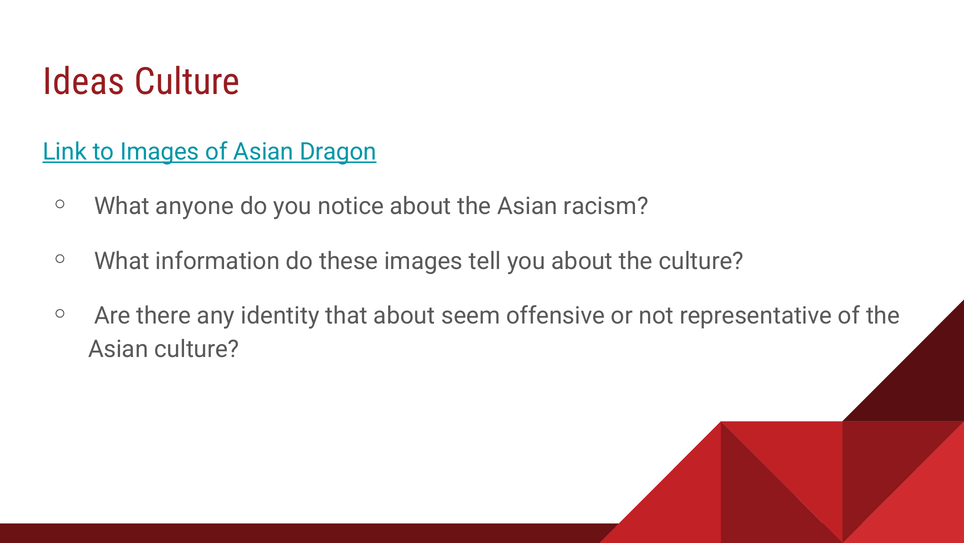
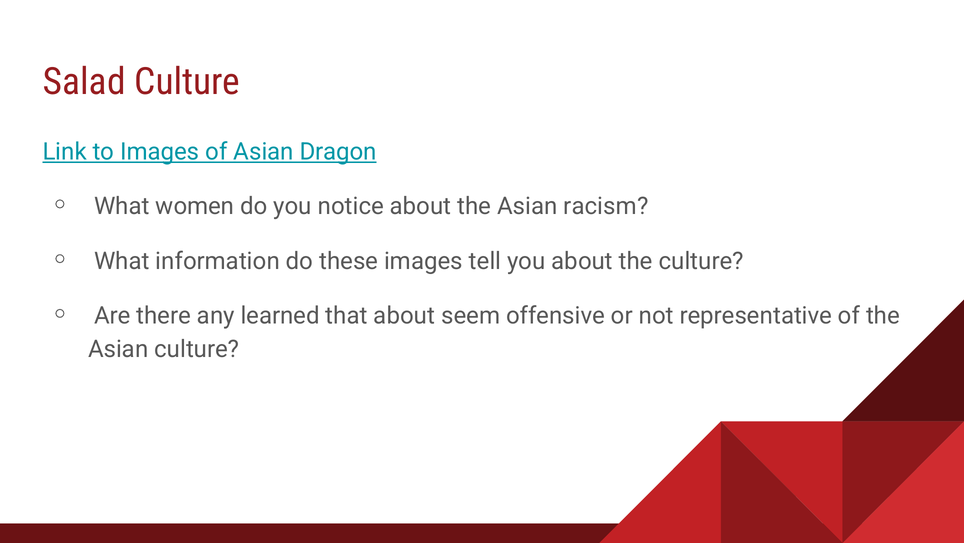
Ideas: Ideas -> Salad
anyone: anyone -> women
identity: identity -> learned
